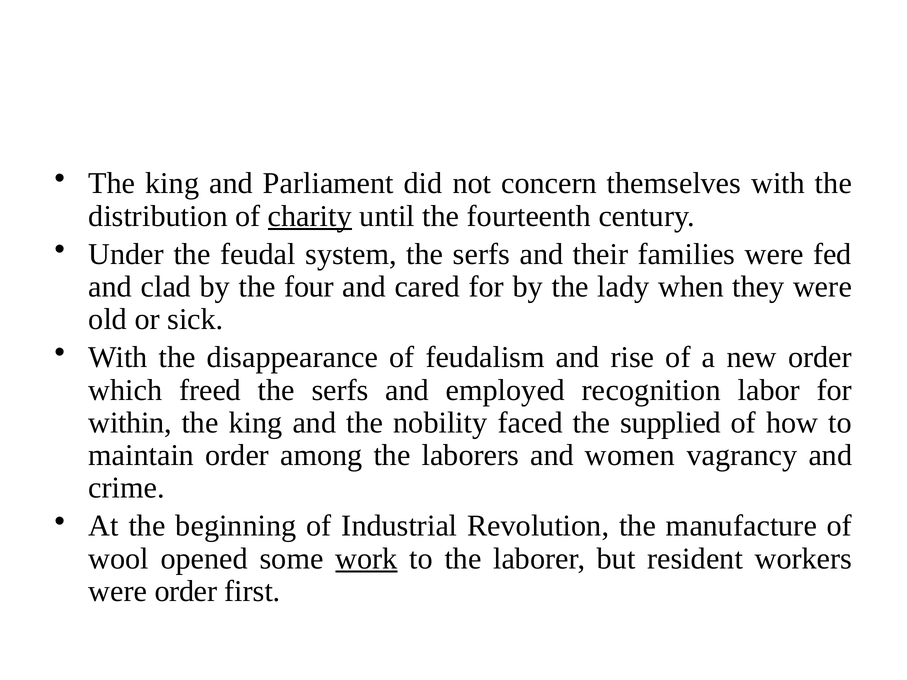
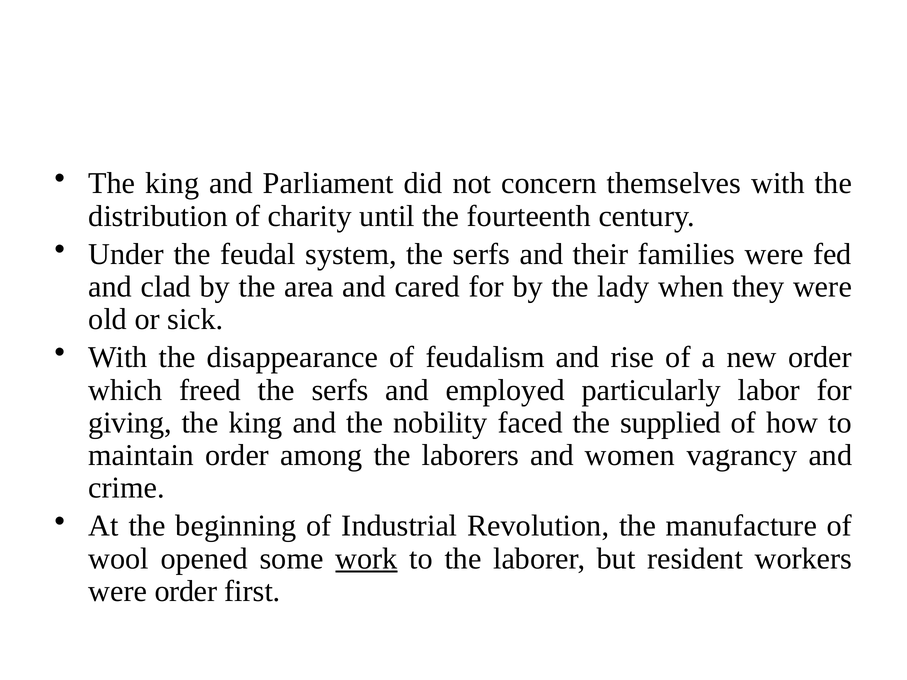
charity underline: present -> none
four: four -> area
recognition: recognition -> particularly
within: within -> giving
